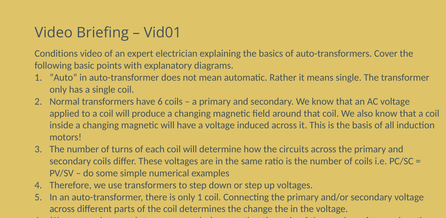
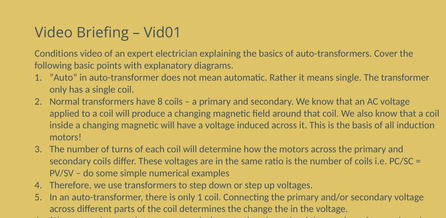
have 6: 6 -> 8
the circuits: circuits -> motors
